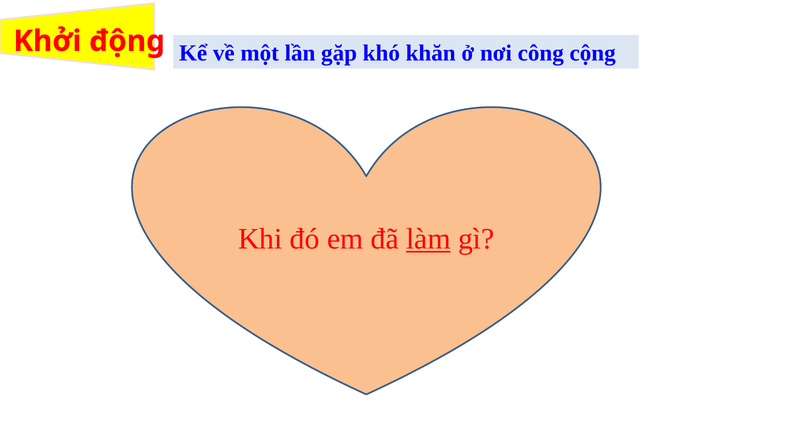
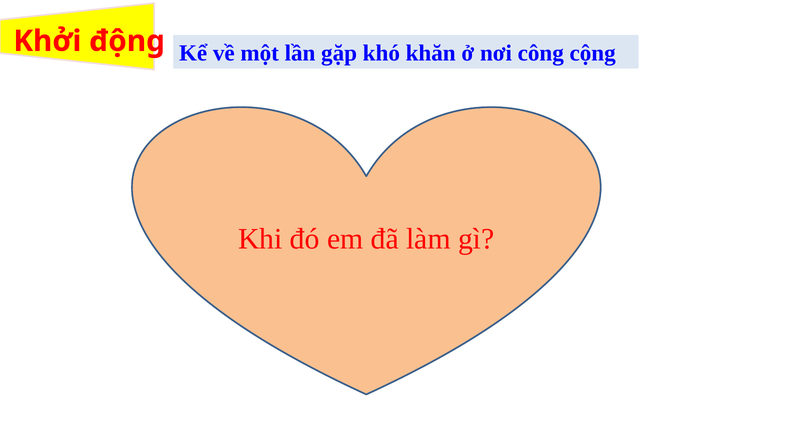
làm underline: present -> none
